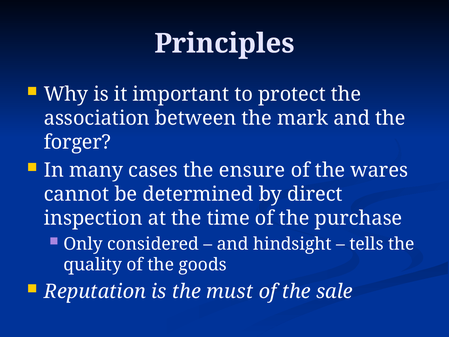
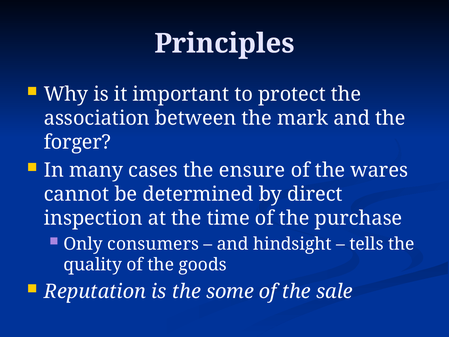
considered: considered -> consumers
must: must -> some
